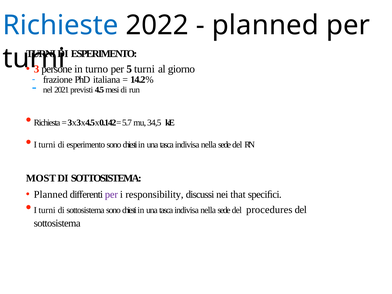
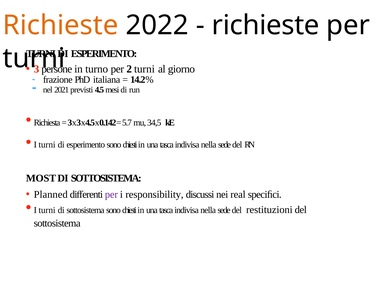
Richieste at (61, 25) colour: blue -> orange
planned at (265, 25): planned -> richieste
5: 5 -> 2
that: that -> real
procedures: procedures -> restituzioni
